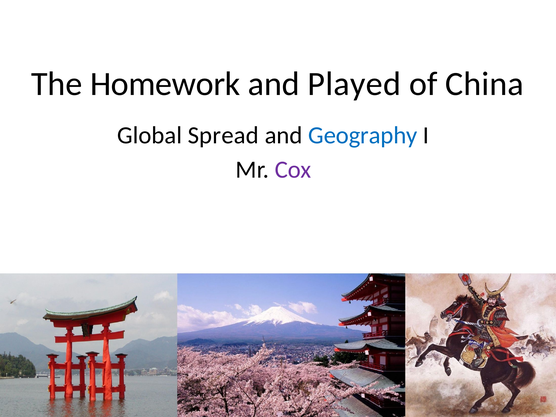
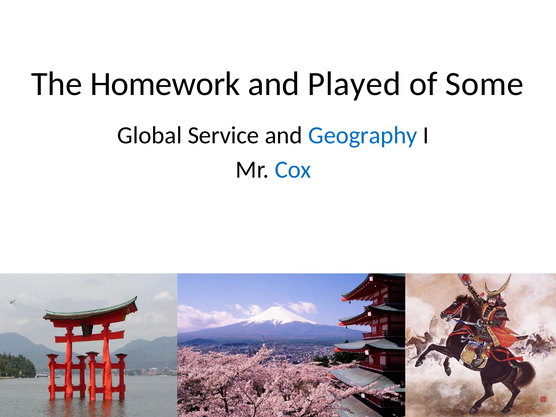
China: China -> Some
Spread: Spread -> Service
Cox colour: purple -> blue
